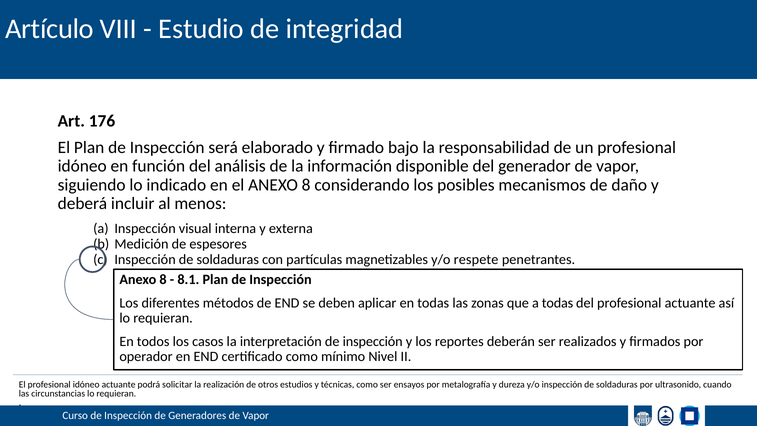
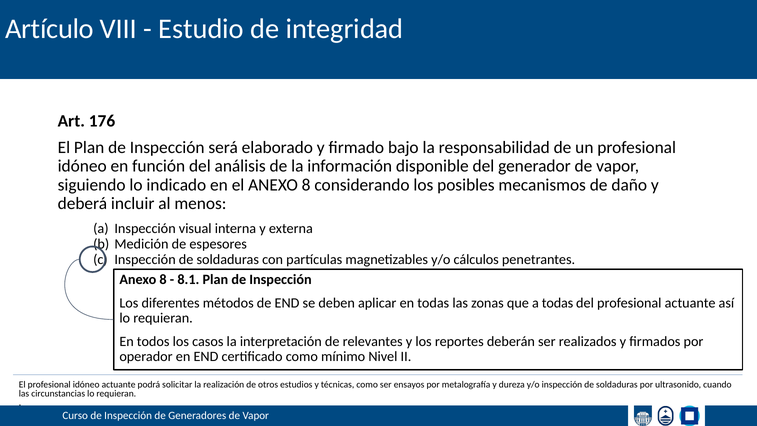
respete: respete -> cálculos
interpretación de inspección: inspección -> relevantes
